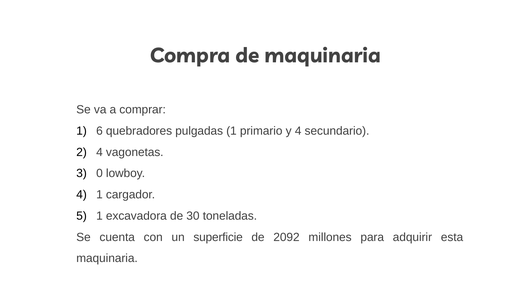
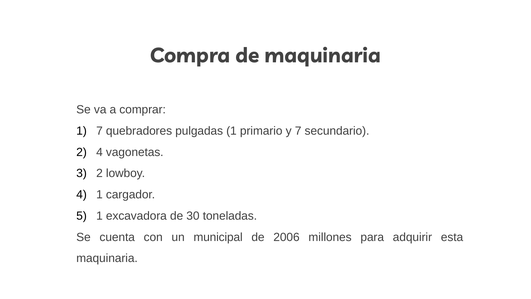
1 6: 6 -> 7
y 4: 4 -> 7
0 at (100, 173): 0 -> 2
superficie: superficie -> municipal
2092: 2092 -> 2006
